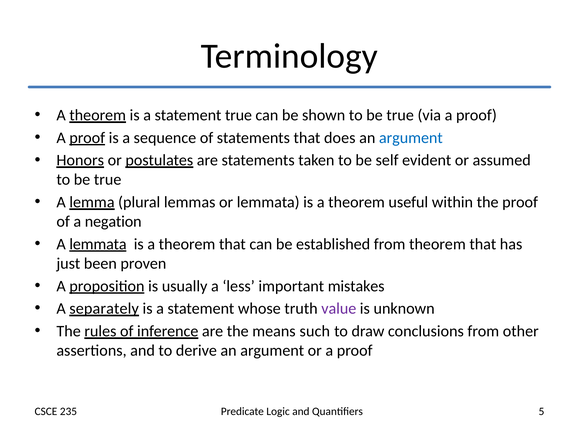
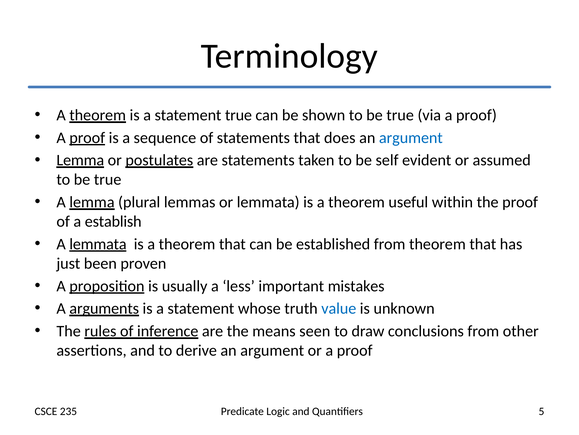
Honors at (80, 160): Honors -> Lemma
negation: negation -> establish
separately: separately -> arguments
value colour: purple -> blue
such: such -> seen
